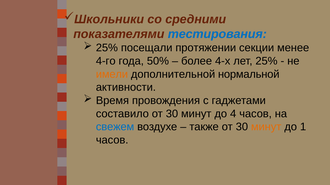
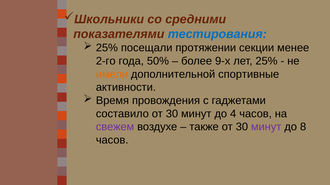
4-го: 4-го -> 2-го
4-х: 4-х -> 9-х
нормальной: нормальной -> спортивные
свежем colour: blue -> purple
минут at (266, 127) colour: orange -> purple
1: 1 -> 8
